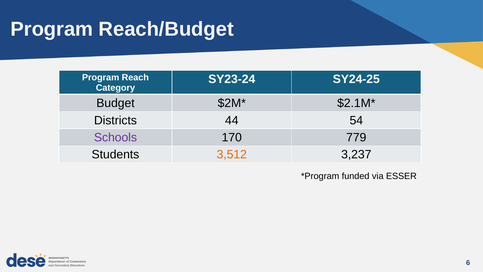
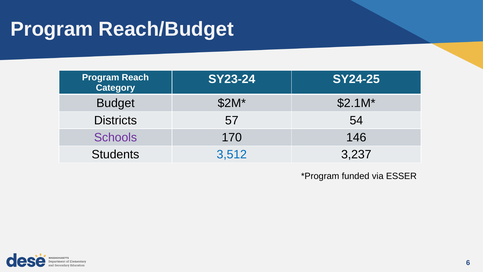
44: 44 -> 57
779: 779 -> 146
3,512 colour: orange -> blue
